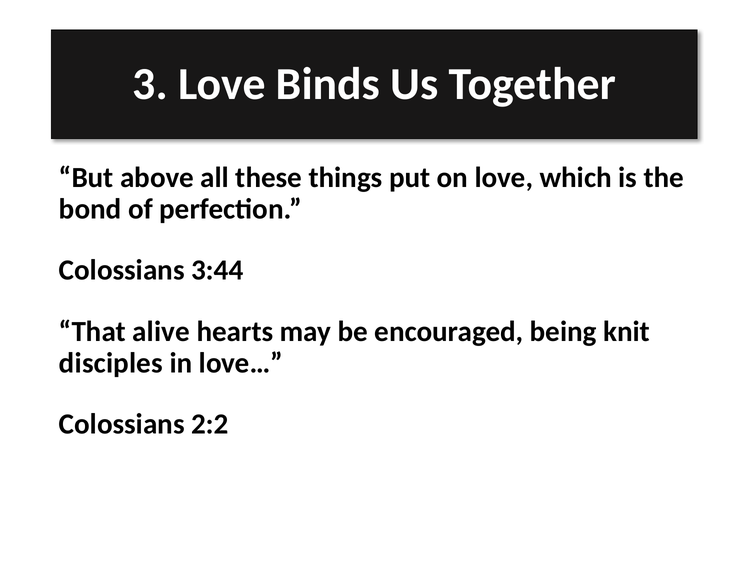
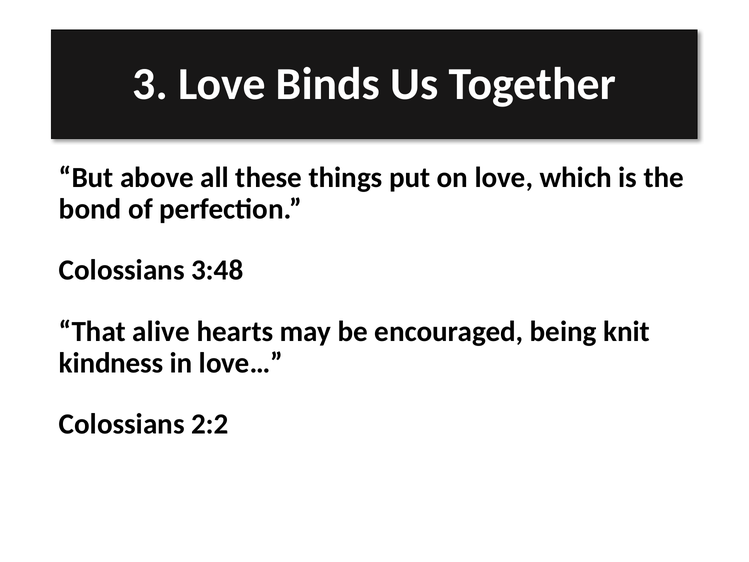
3:44: 3:44 -> 3:48
disciples: disciples -> kindness
